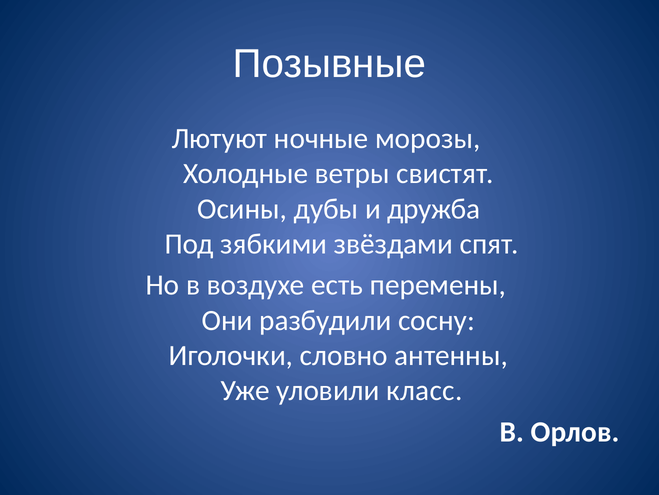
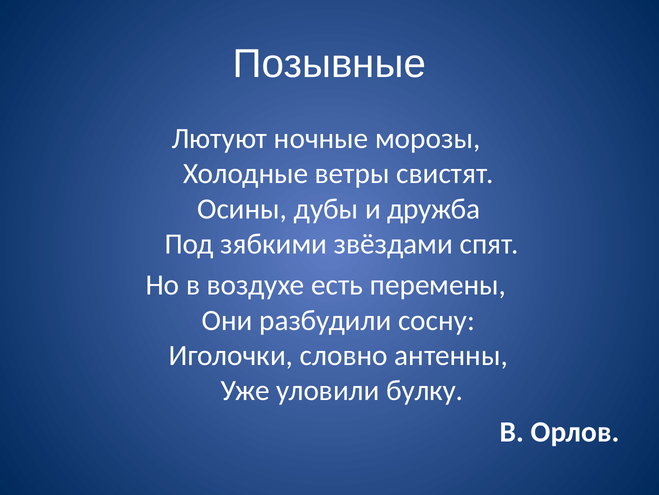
класс: класс -> булку
